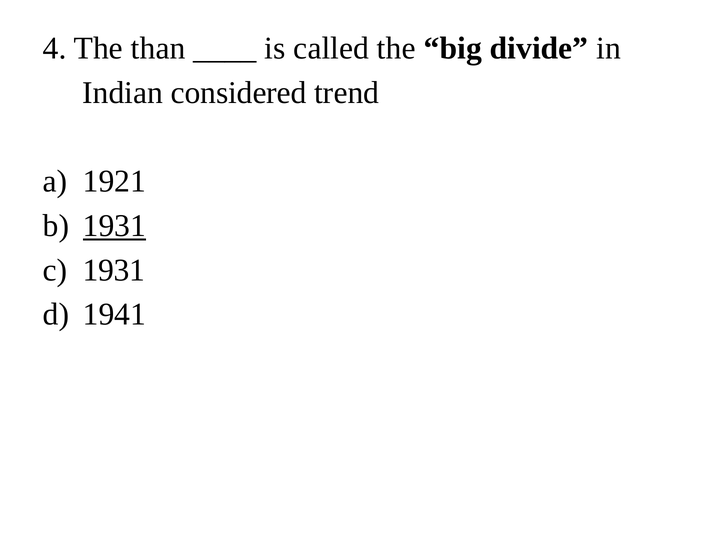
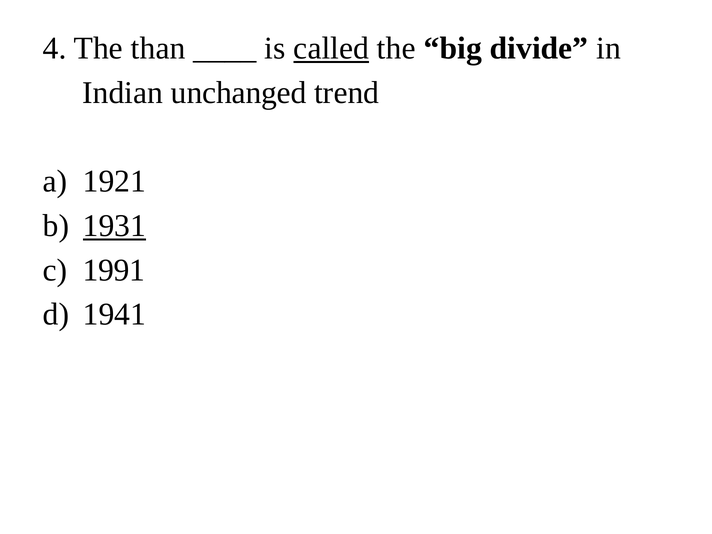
called underline: none -> present
considered: considered -> unchanged
1931 at (114, 270): 1931 -> 1991
